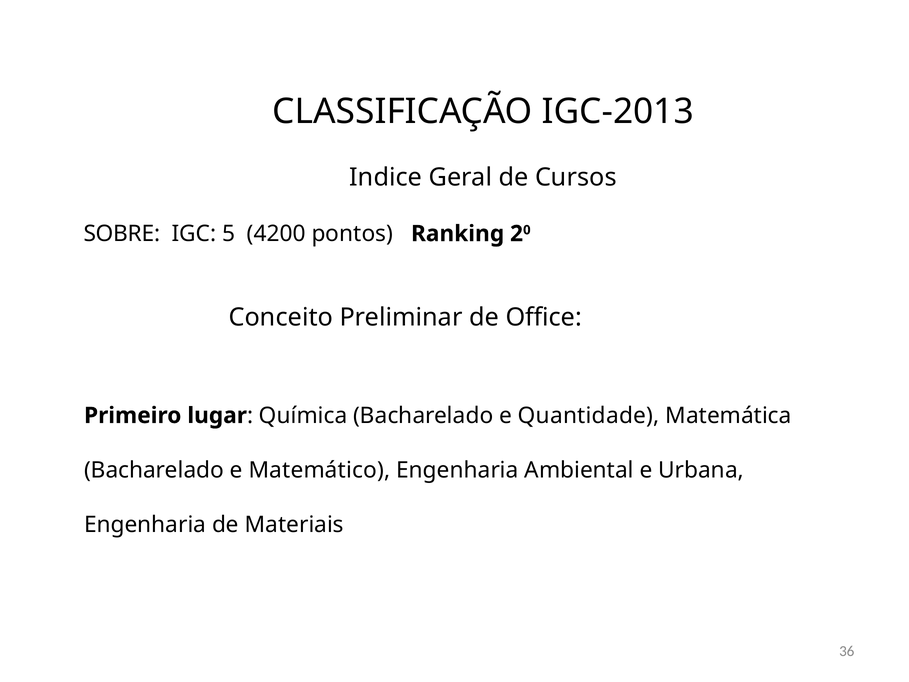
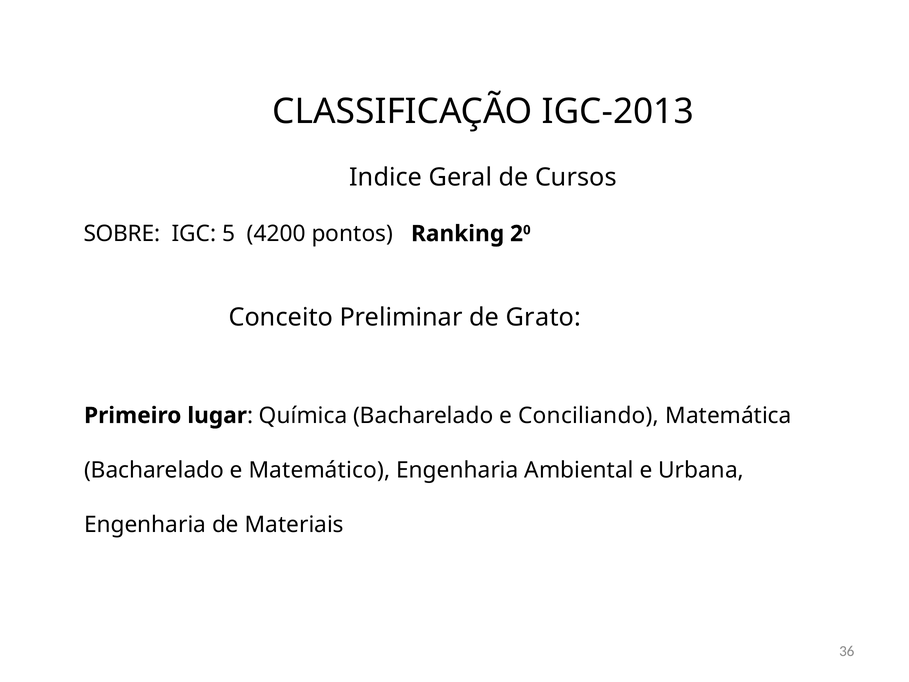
Office: Office -> Grato
Quantidade: Quantidade -> Conciliando
